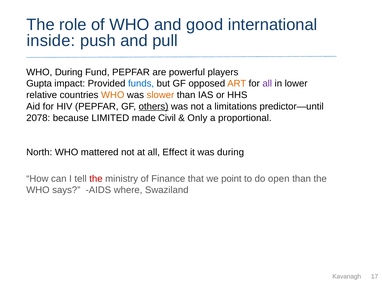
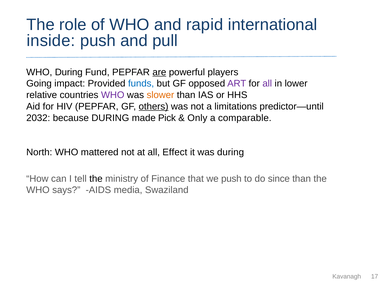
good: good -> rapid
are underline: none -> present
Gupta: Gupta -> Going
ART colour: orange -> purple
WHO at (113, 95) colour: orange -> purple
2078: 2078 -> 2032
because LIMITED: LIMITED -> DURING
Civil: Civil -> Pick
proportional: proportional -> comparable
the at (96, 179) colour: red -> black
we point: point -> push
open: open -> since
where: where -> media
